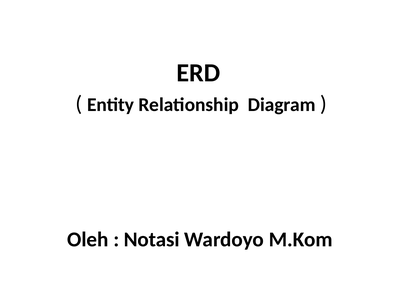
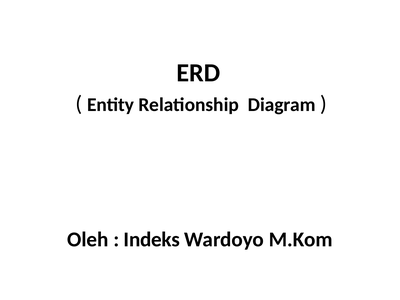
Notasi: Notasi -> Indeks
